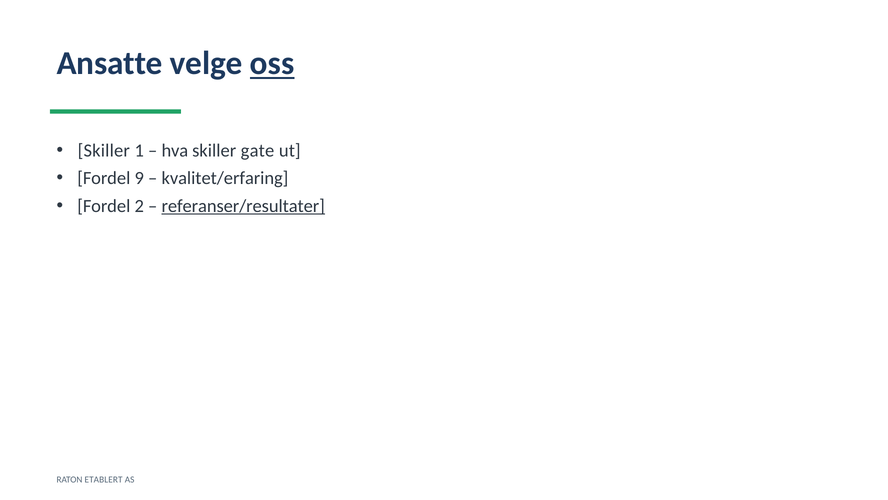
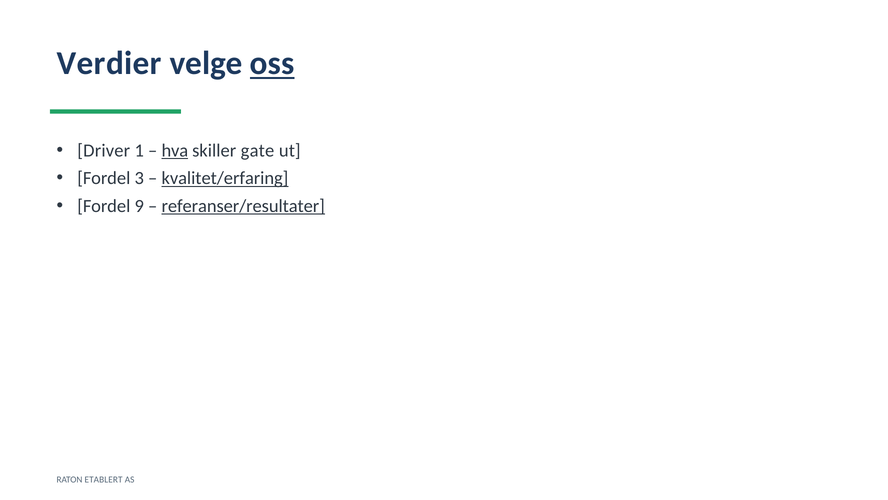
Ansatte: Ansatte -> Verdier
Skiller at (104, 150): Skiller -> Driver
hva underline: none -> present
9: 9 -> 3
kvalitet/erfaring underline: none -> present
2: 2 -> 9
